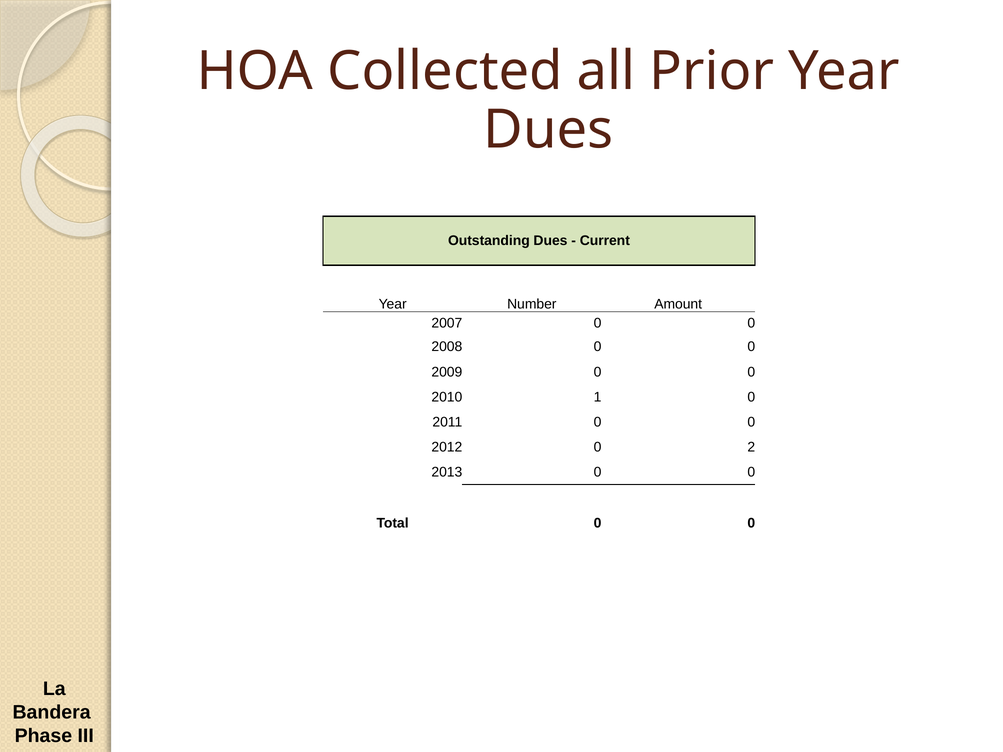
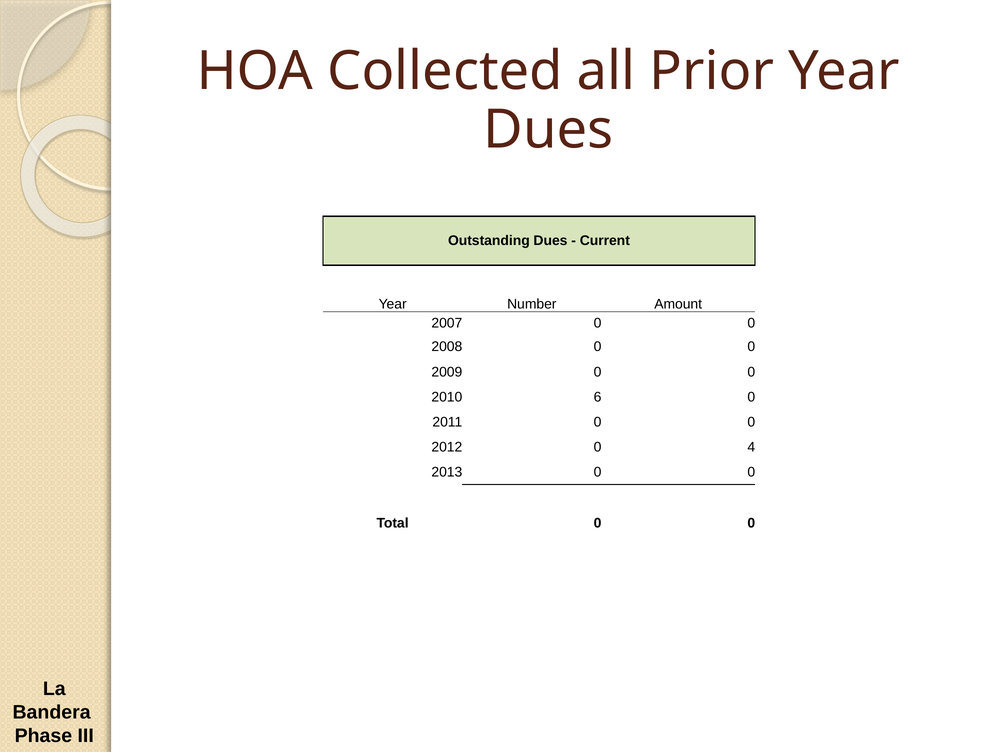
1: 1 -> 6
2: 2 -> 4
